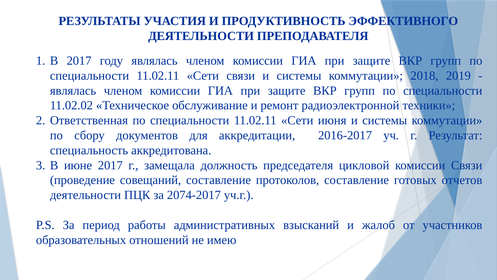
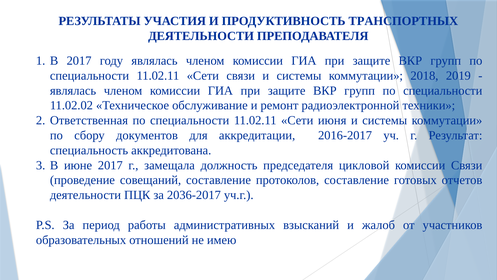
ЭФФЕКТИВНОГО: ЭФФЕКТИВНОГО -> ТРАНСПОРТНЫХ
2074-2017: 2074-2017 -> 2036-2017
